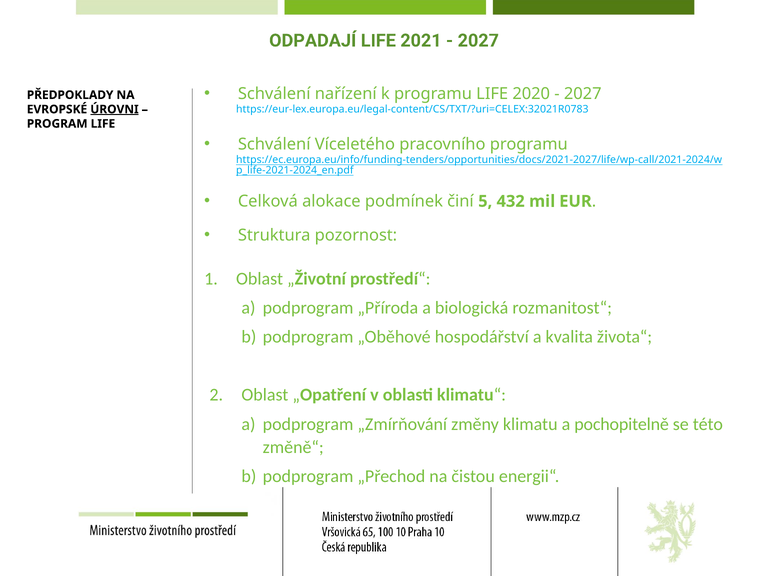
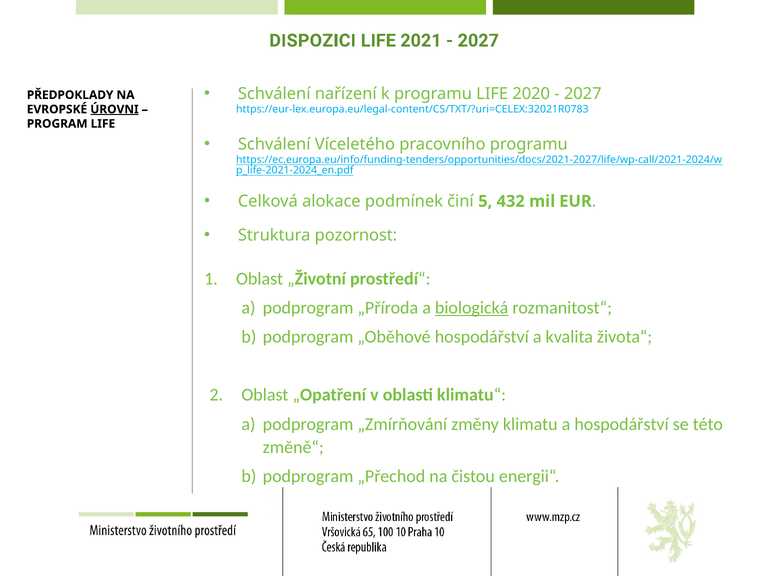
ODPADAJÍ: ODPADAJÍ -> DISPOZICI
biologická underline: none -> present
a pochopitelně: pochopitelně -> hospodářství
